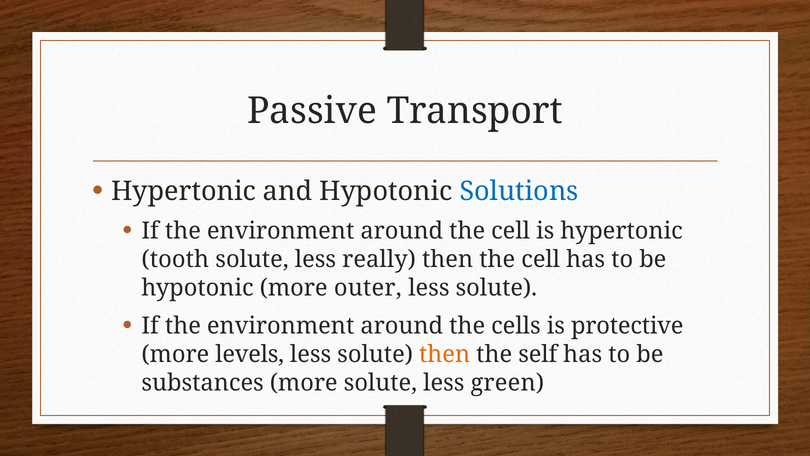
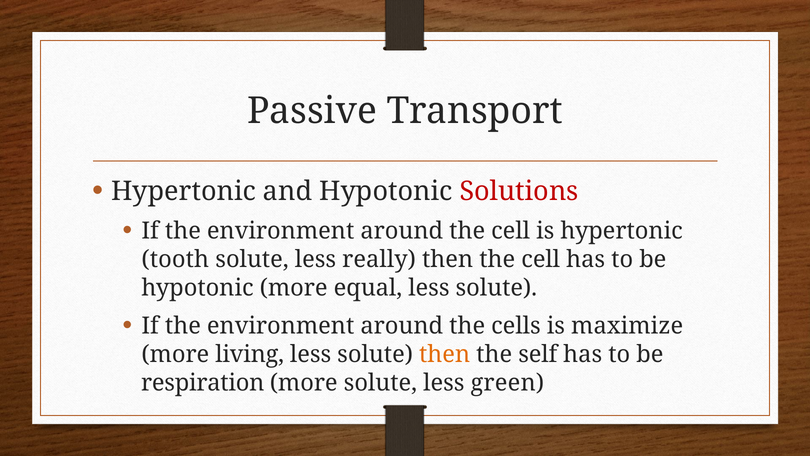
Solutions colour: blue -> red
outer: outer -> equal
protective: protective -> maximize
levels: levels -> living
substances: substances -> respiration
